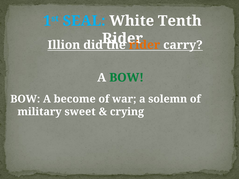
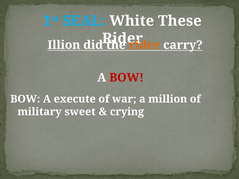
Tenth: Tenth -> These
BOW at (127, 78) colour: green -> red
become: become -> execute
solemn: solemn -> million
